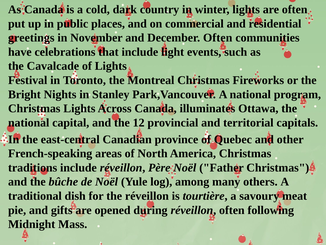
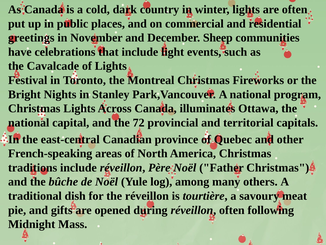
December Often: Often -> Sheep
12: 12 -> 72
